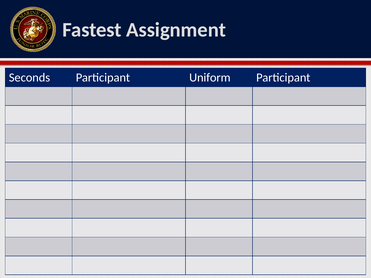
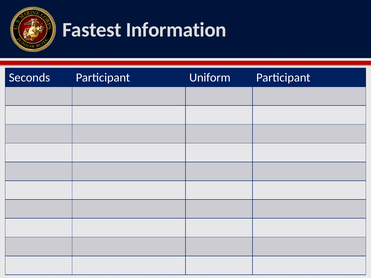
Assignment: Assignment -> Information
